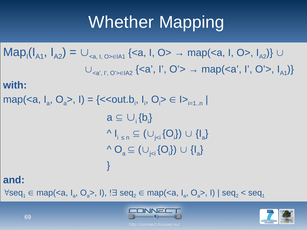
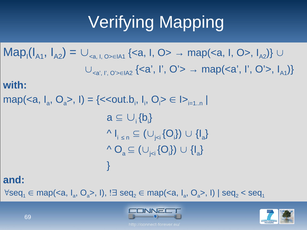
Whether: Whether -> Verifying
